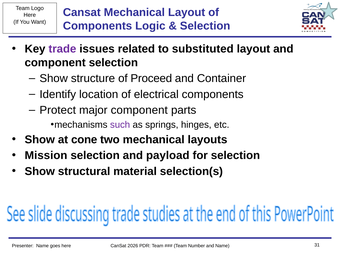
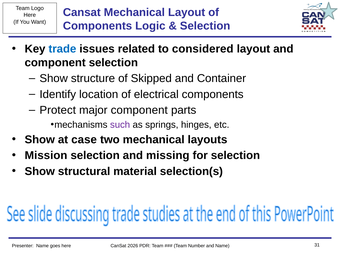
trade colour: purple -> blue
substituted: substituted -> considered
Proceed: Proceed -> Skipped
cone: cone -> case
payload: payload -> missing
